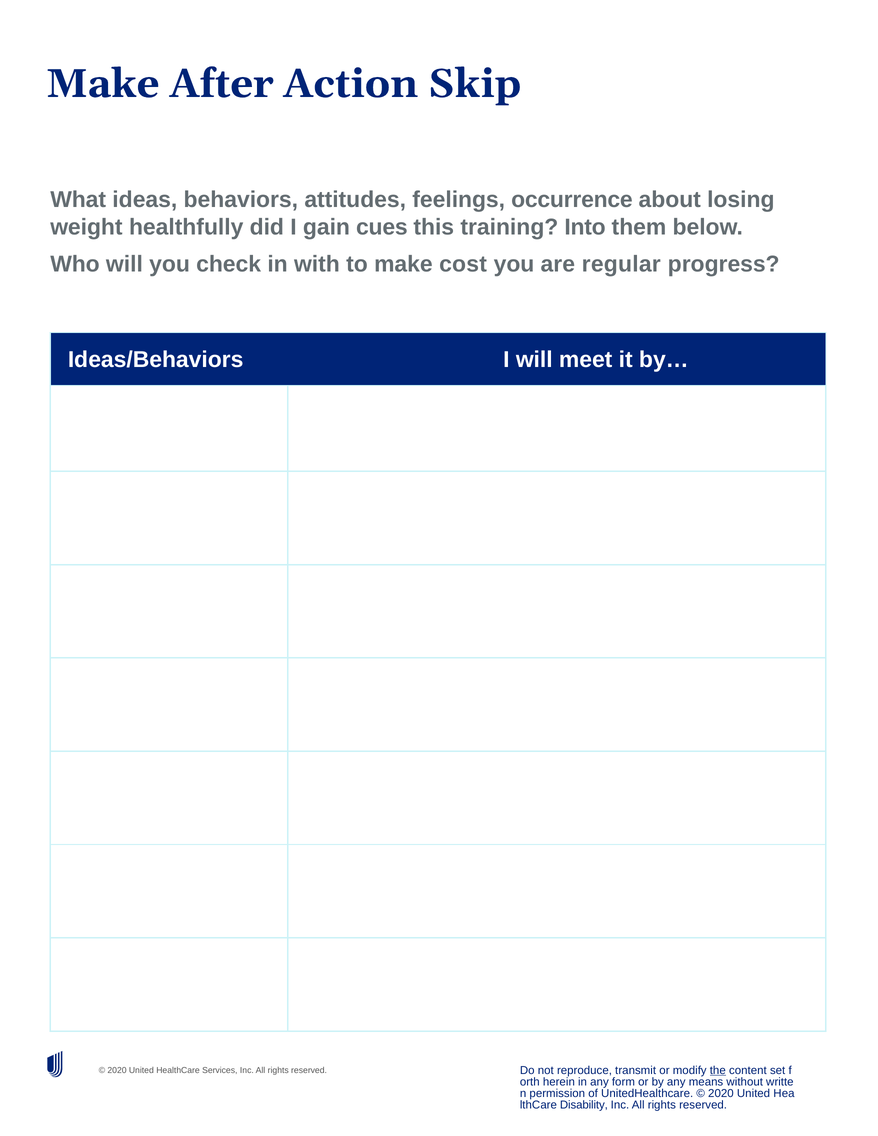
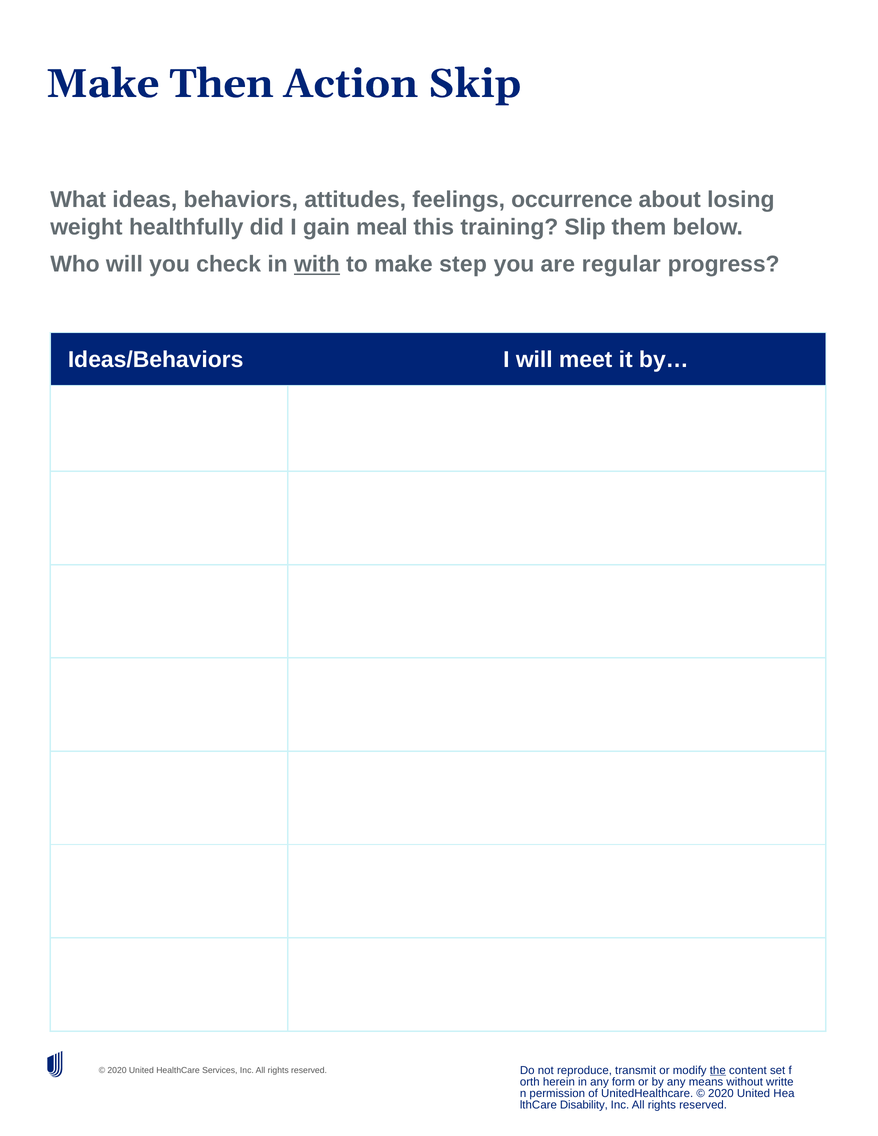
After: After -> Then
cues: cues -> meal
Into: Into -> Slip
with underline: none -> present
cost: cost -> step
